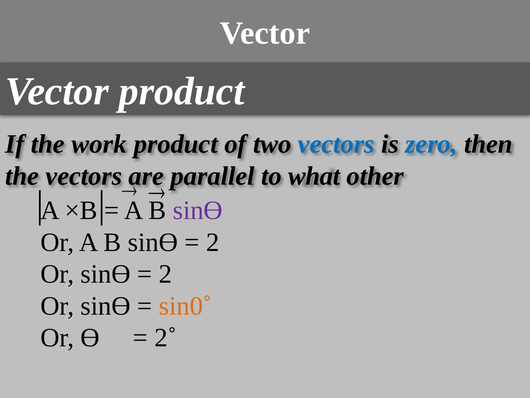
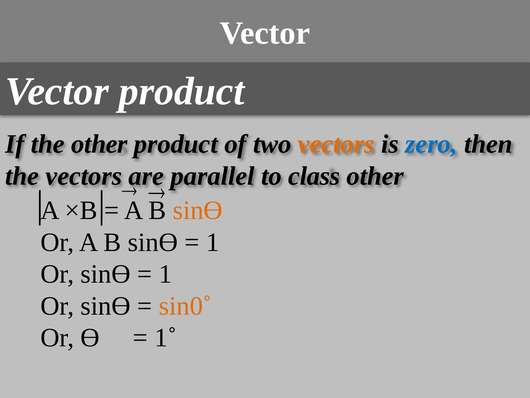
the work: work -> other
vectors at (336, 144) colour: blue -> orange
what: what -> class
sinƟ at (198, 210) colour: purple -> orange
2 at (213, 242): 2 -> 1
2 at (165, 274): 2 -> 1
2˚: 2˚ -> 1˚
